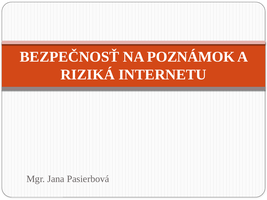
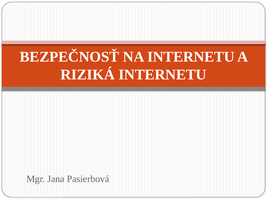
NA POZNÁMOK: POZNÁMOK -> INTERNETU
